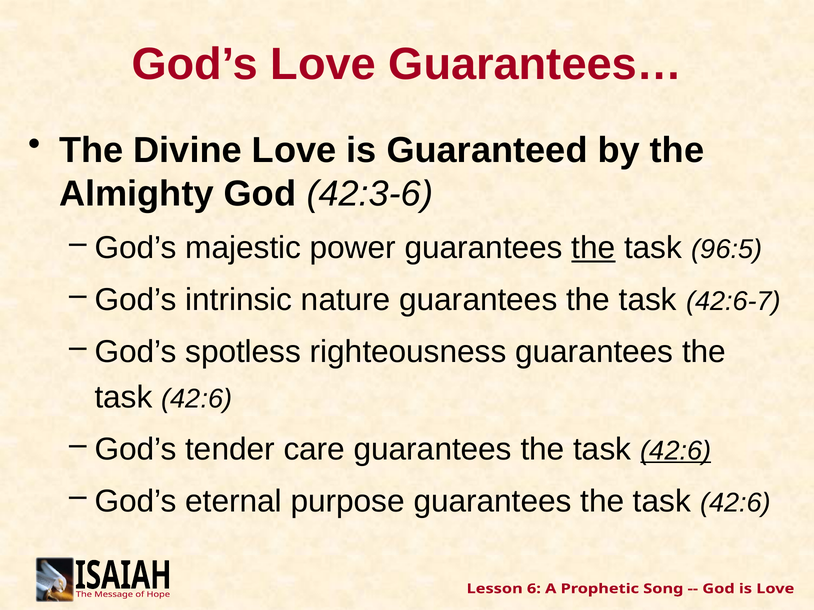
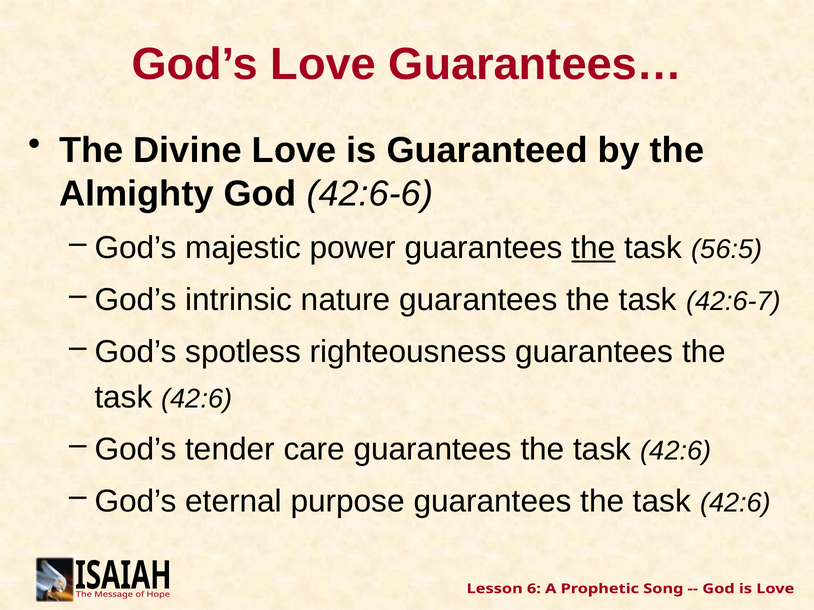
42:3-6: 42:3-6 -> 42:6-6
96:5: 96:5 -> 56:5
42:6 at (676, 451) underline: present -> none
